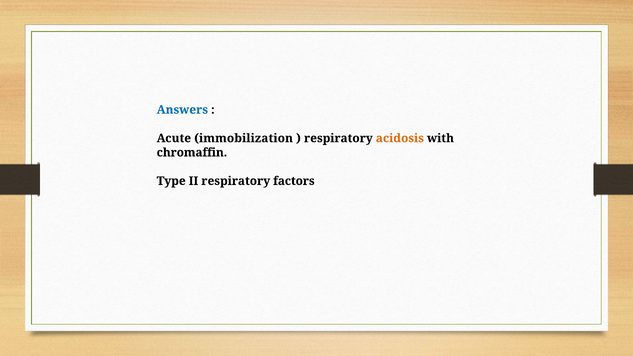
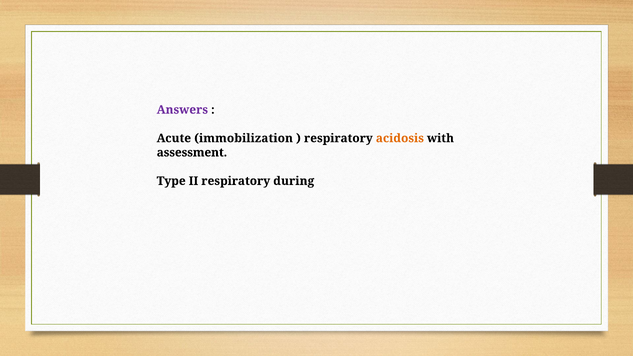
Answers colour: blue -> purple
chromaffin: chromaffin -> assessment
factors: factors -> during
